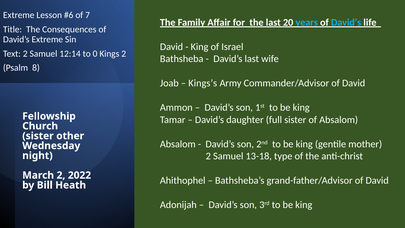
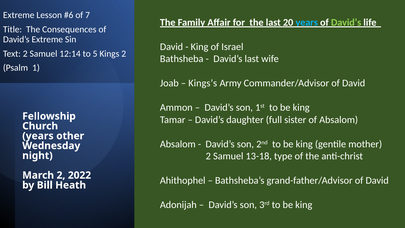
David’s at (346, 22) colour: light blue -> light green
0: 0 -> 5
8: 8 -> 1
sister at (38, 136): sister -> years
